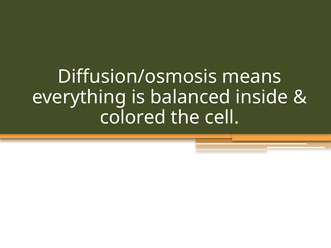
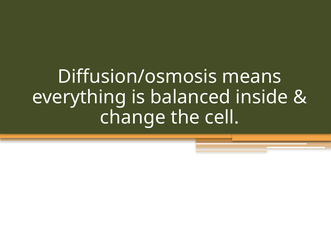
colored: colored -> change
